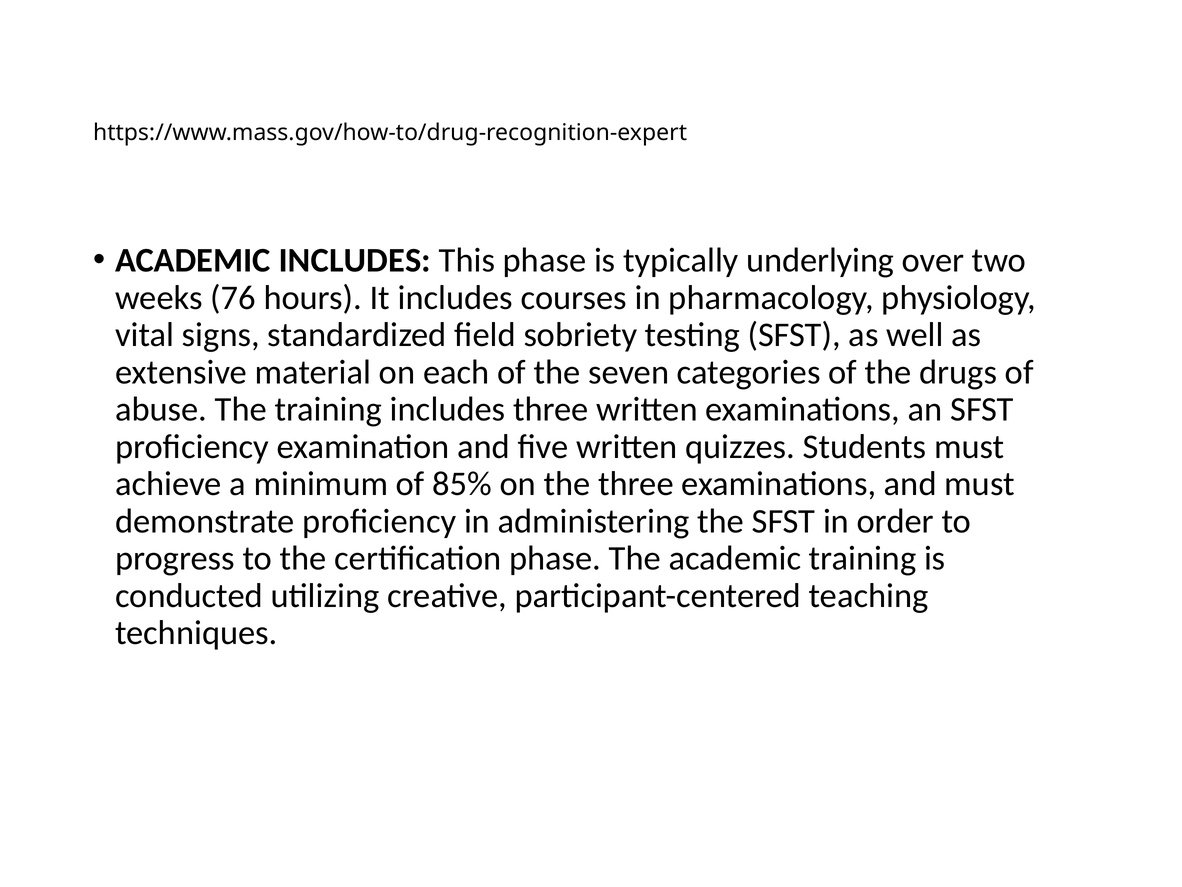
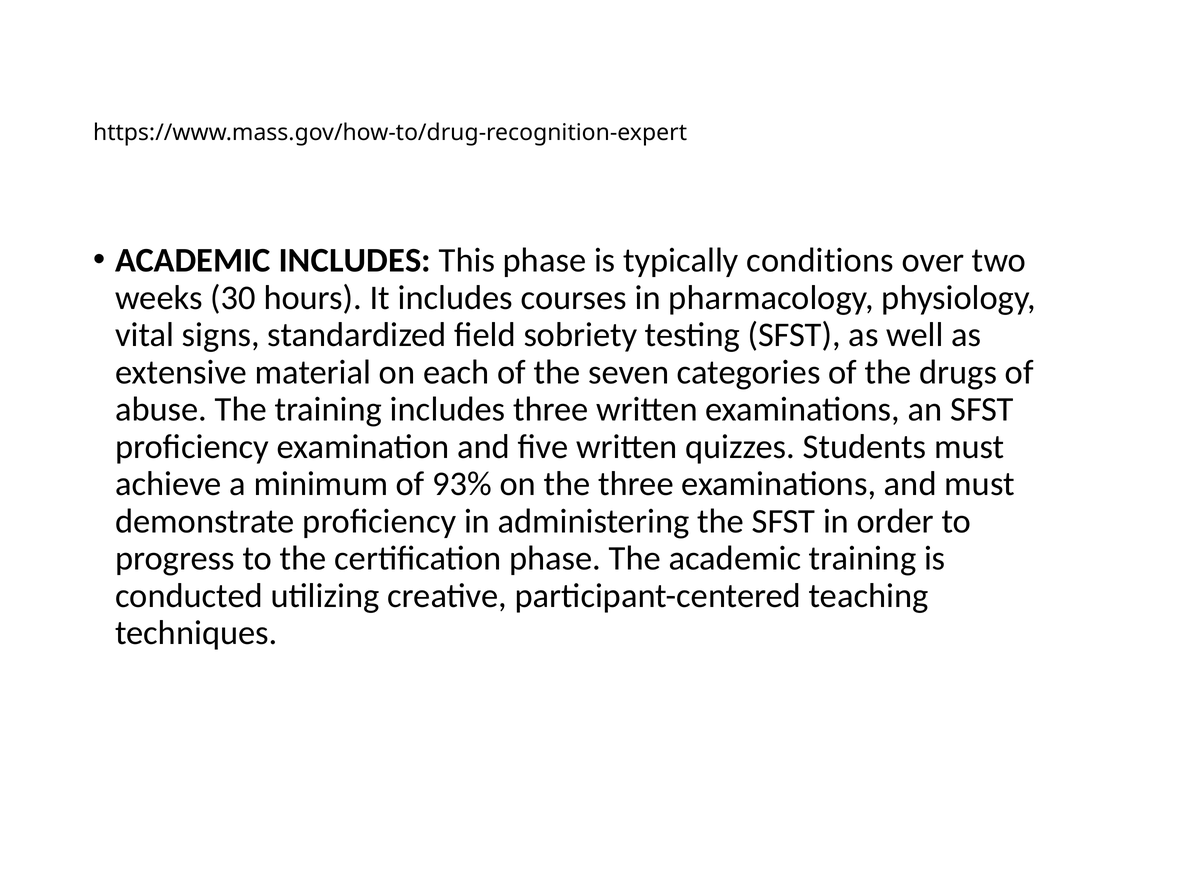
underlying: underlying -> conditions
76: 76 -> 30
85%: 85% -> 93%
